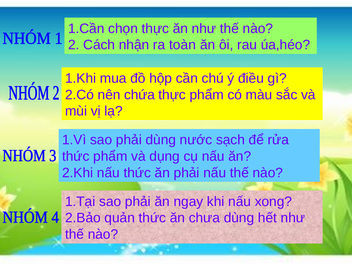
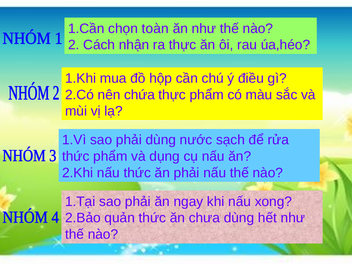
chọn thực: thực -> toàn
ra toàn: toàn -> thực
